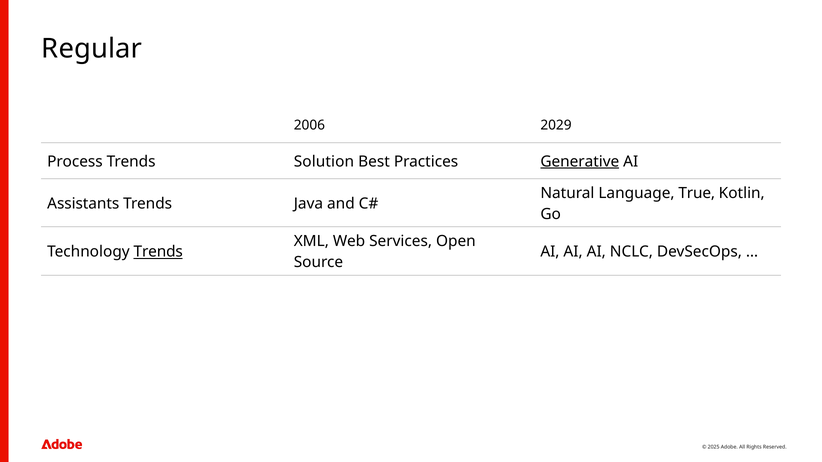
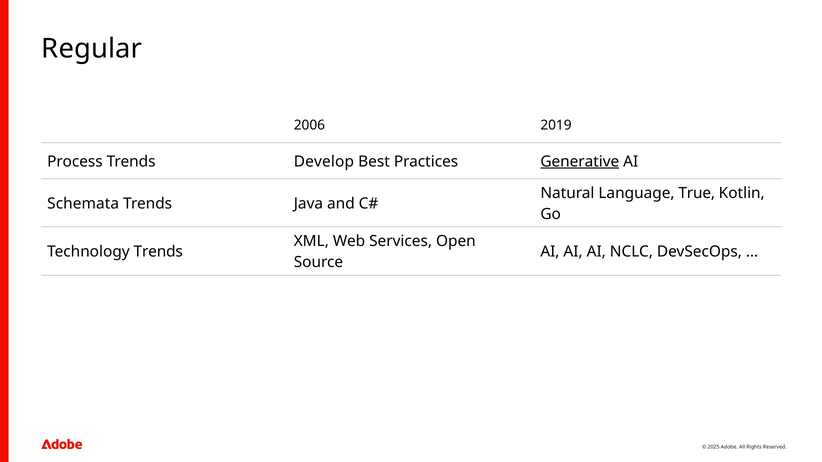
2029: 2029 -> 2019
Solution: Solution -> Develop
Assistants: Assistants -> Schemata
Trends at (158, 252) underline: present -> none
